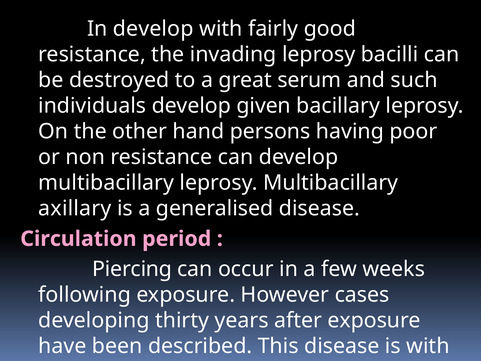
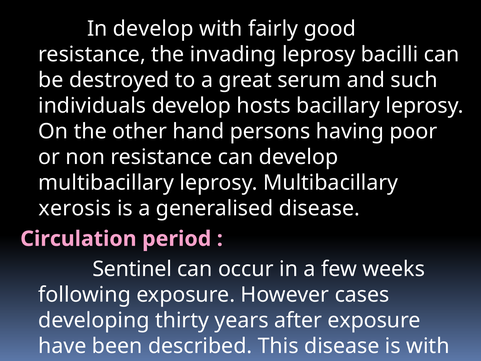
given: given -> hosts
axillary: axillary -> xerosis
Piercing: Piercing -> Sentinel
